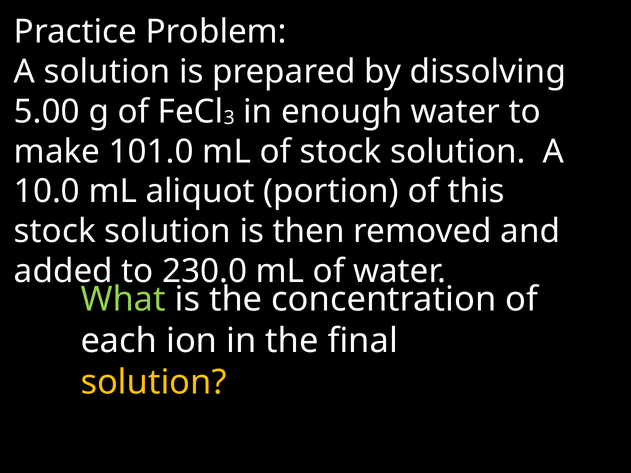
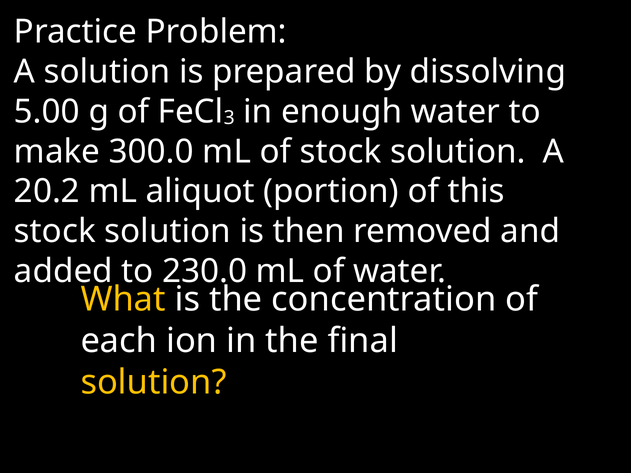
101.0: 101.0 -> 300.0
10.0: 10.0 -> 20.2
What colour: light green -> yellow
